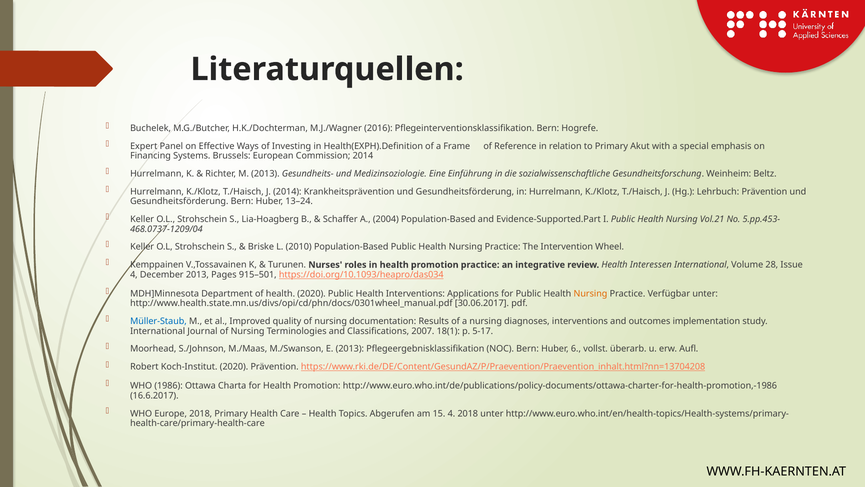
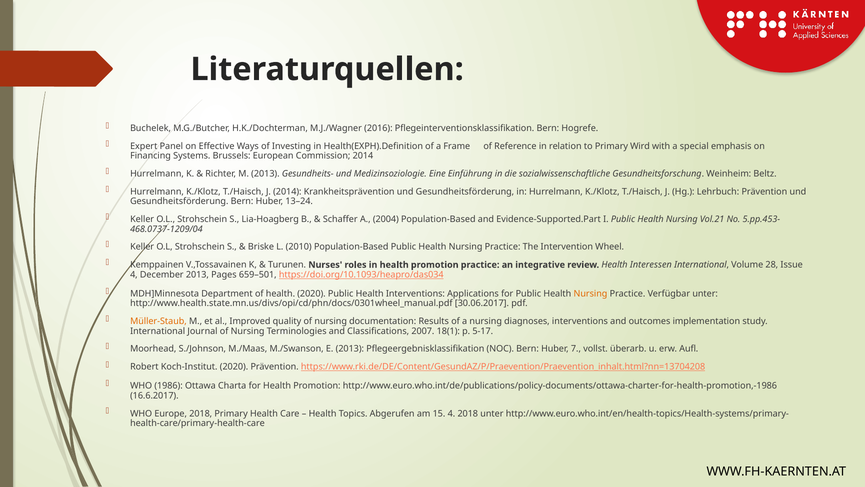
Akut: Akut -> Wird
915–501: 915–501 -> 659–501
Müller-Staub colour: blue -> orange
6: 6 -> 7
